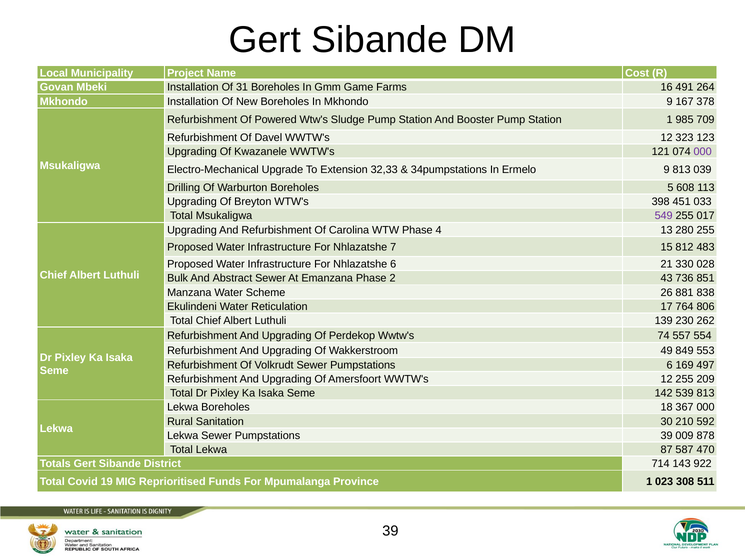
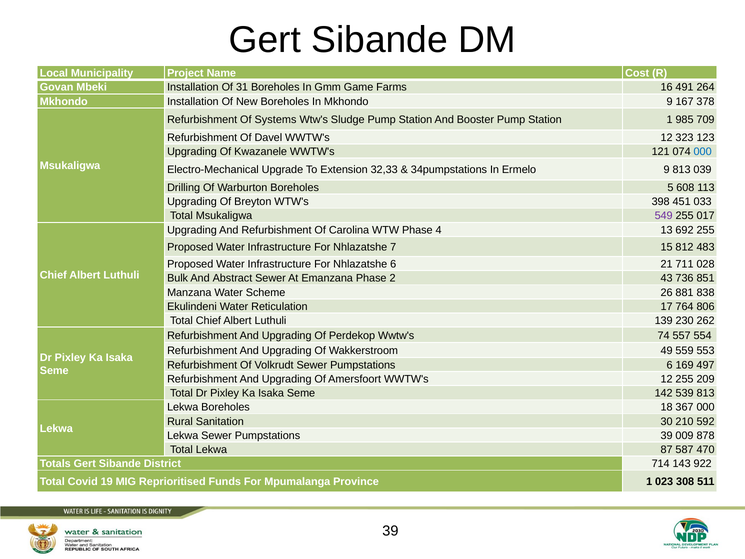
Powered: Powered -> Systems
000 at (703, 152) colour: purple -> blue
280: 280 -> 692
330: 330 -> 711
849: 849 -> 559
